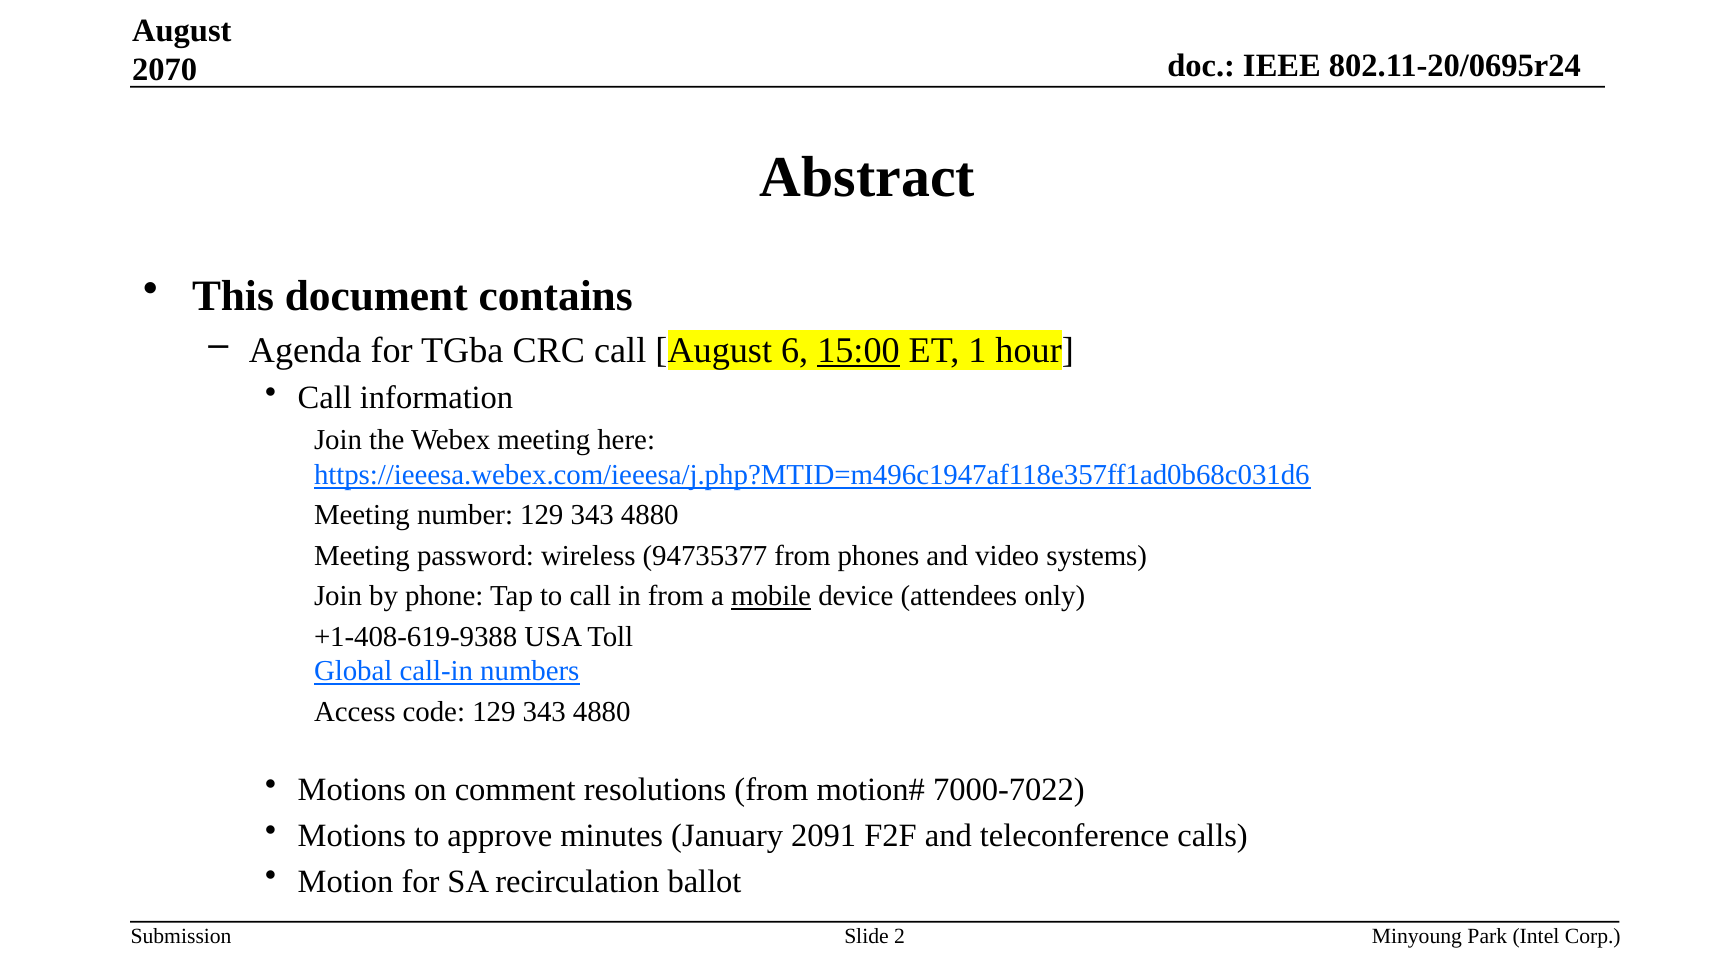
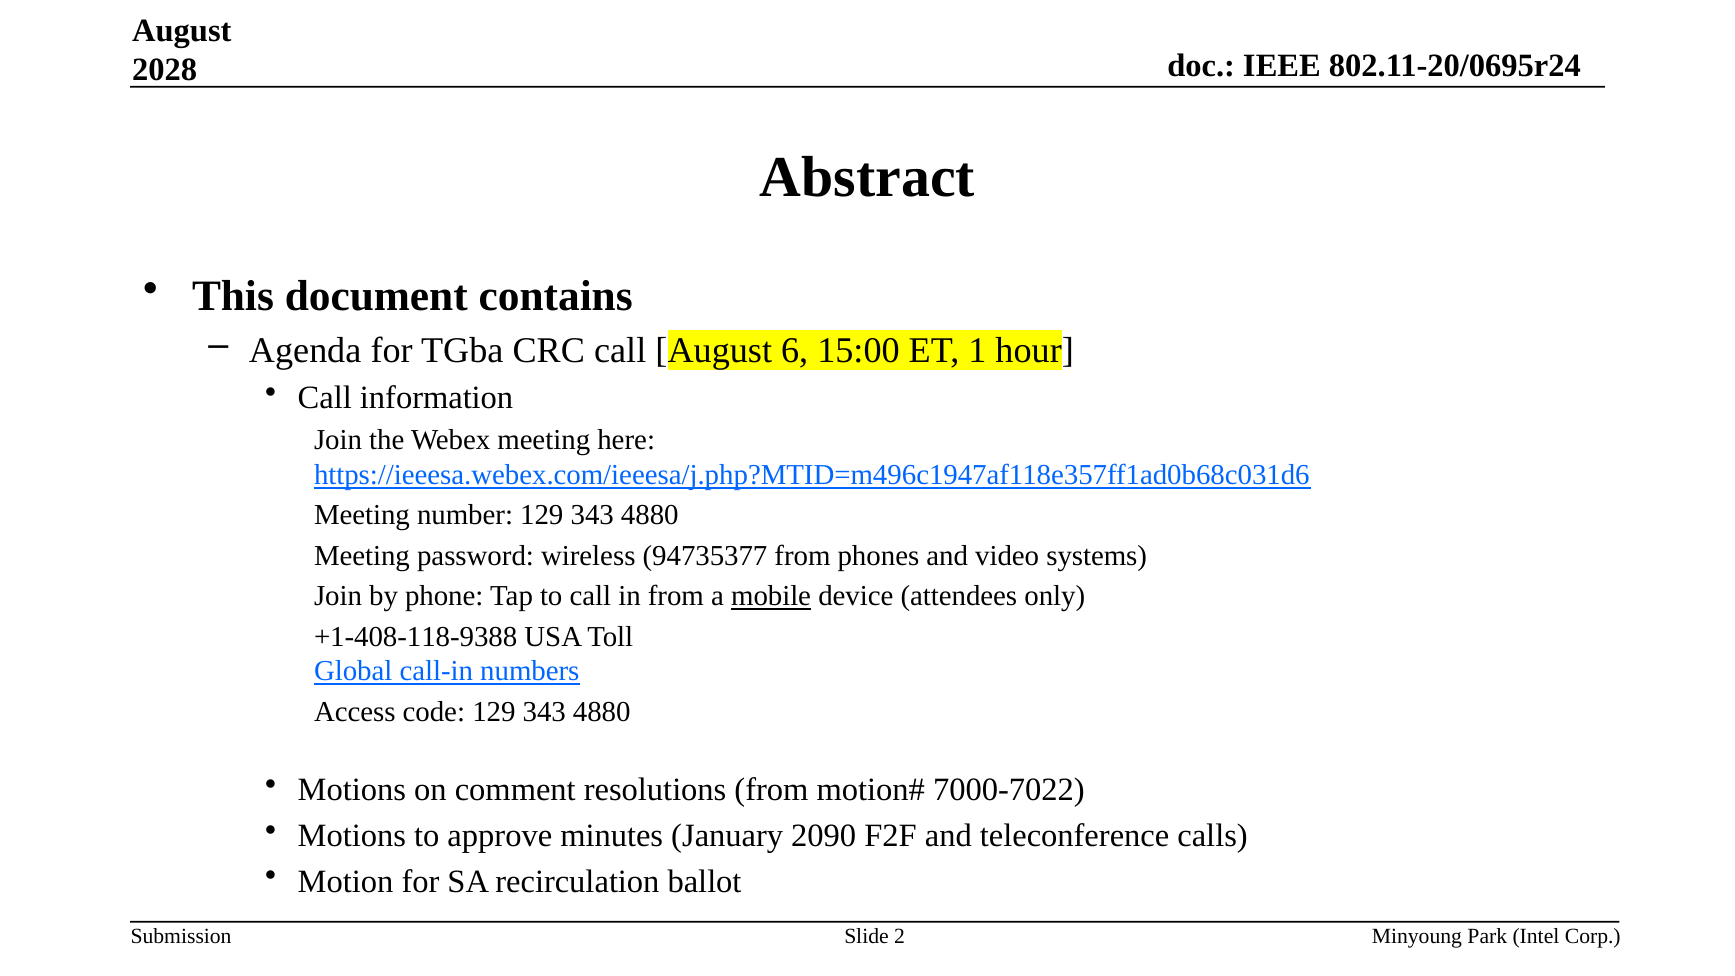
2070: 2070 -> 2028
15:00 underline: present -> none
+1-408-619-9388: +1-408-619-9388 -> +1-408-118-9388
2091: 2091 -> 2090
